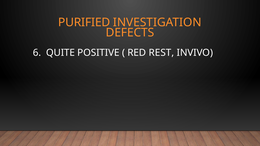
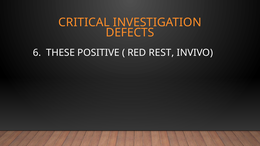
PURIFIED: PURIFIED -> CRITICAL
QUITE: QUITE -> THESE
